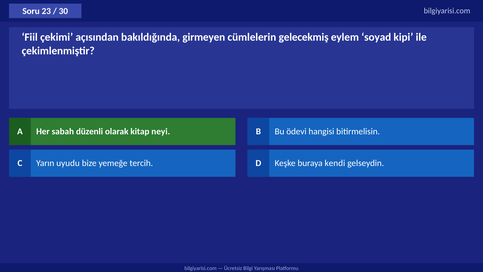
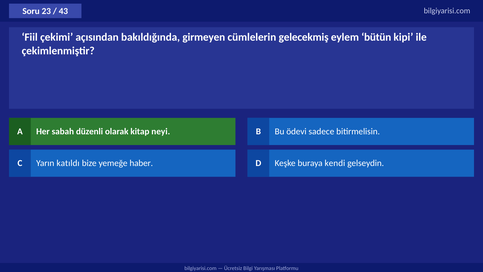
30: 30 -> 43
soyad: soyad -> bütün
hangisi: hangisi -> sadece
uyudu: uyudu -> katıldı
tercih: tercih -> haber
